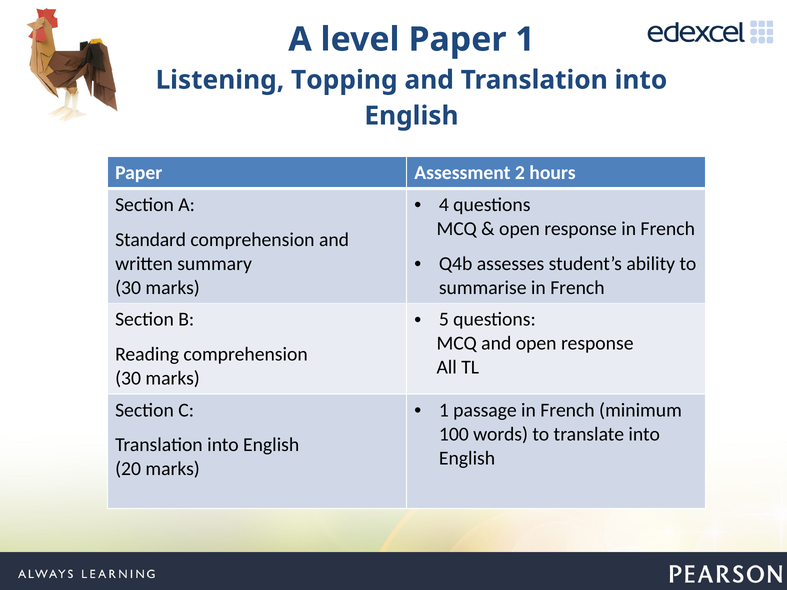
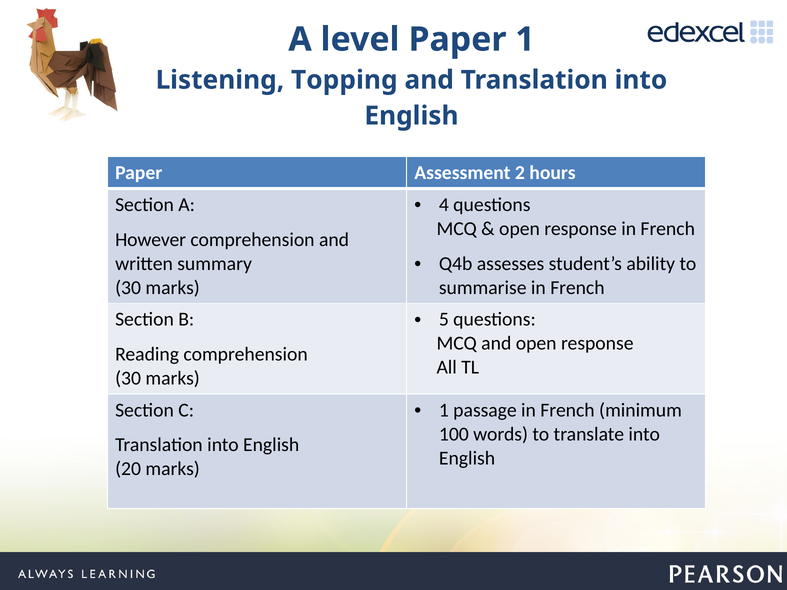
Standard: Standard -> However
